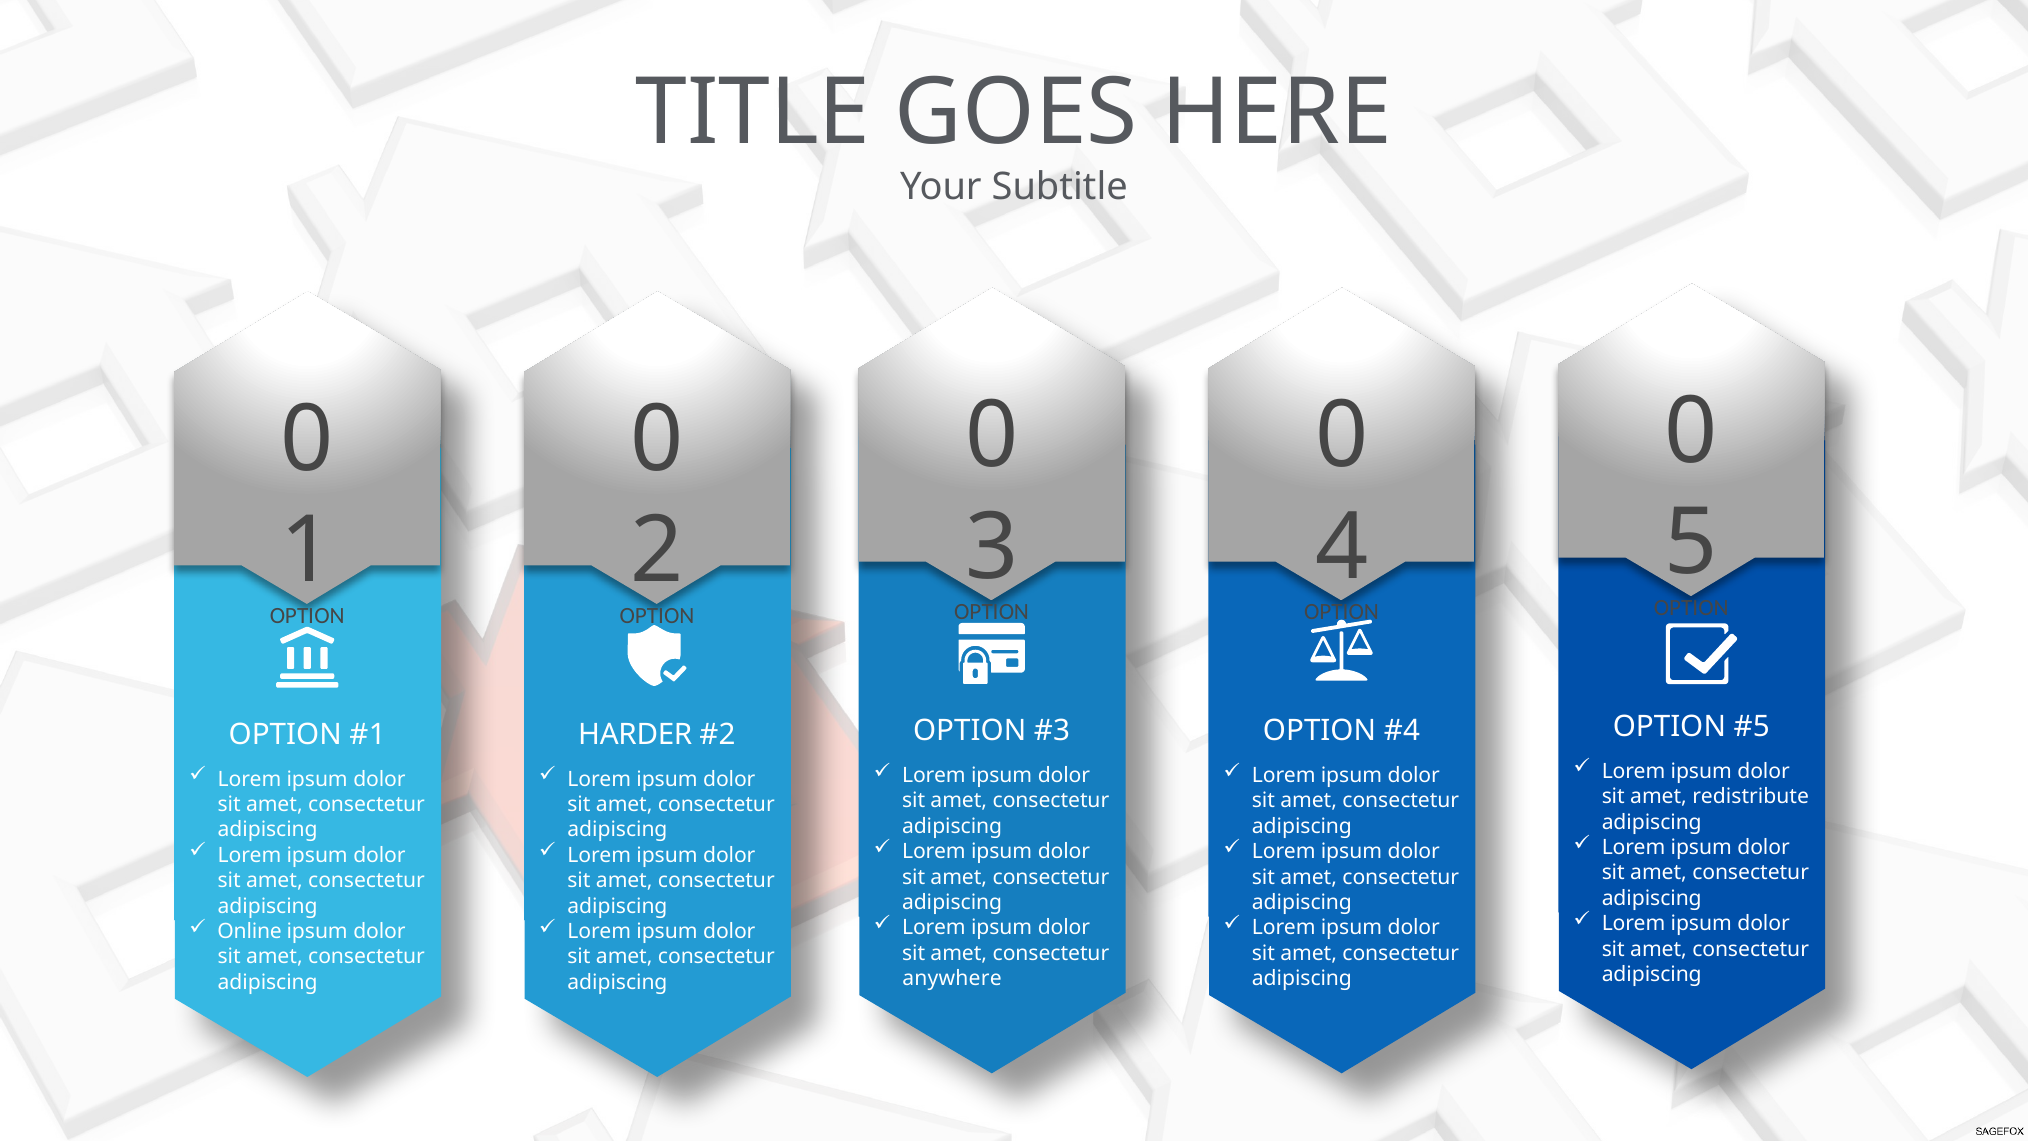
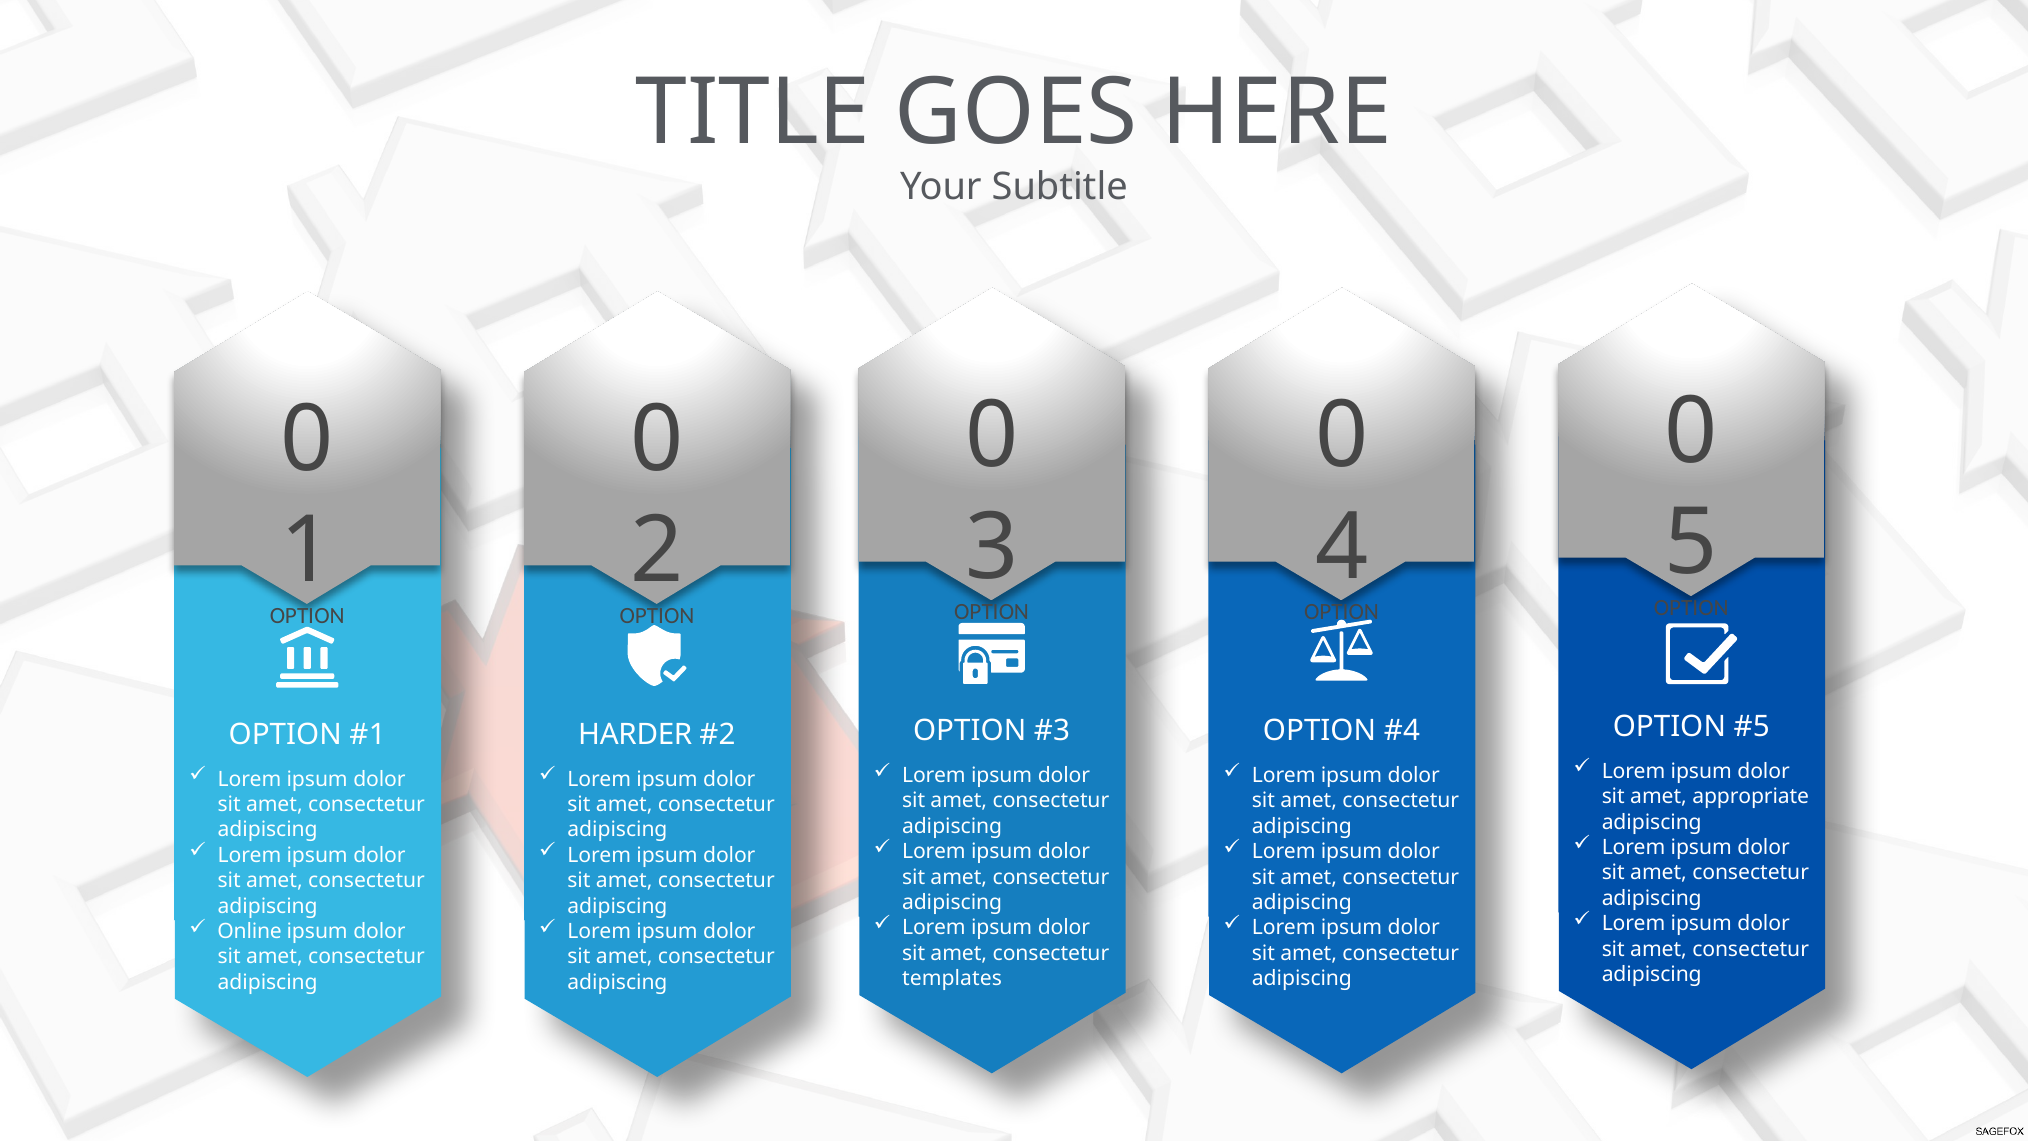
redistribute: redistribute -> appropriate
anywhere: anywhere -> templates
